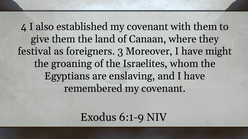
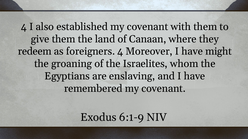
festival: festival -> redeem
foreigners 3: 3 -> 4
